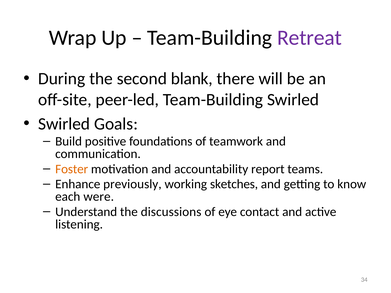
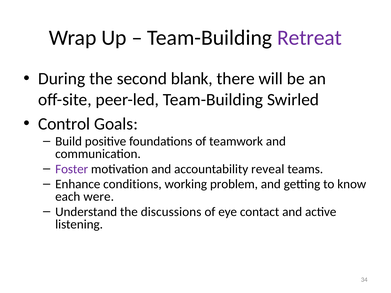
Swirled at (64, 124): Swirled -> Control
Foster colour: orange -> purple
report: report -> reveal
previously: previously -> conditions
sketches: sketches -> problem
